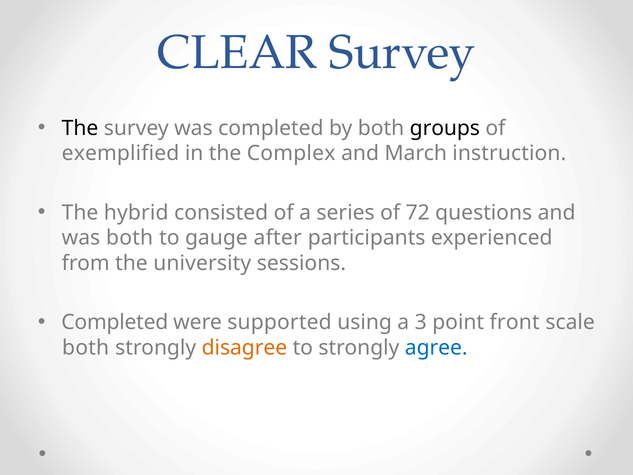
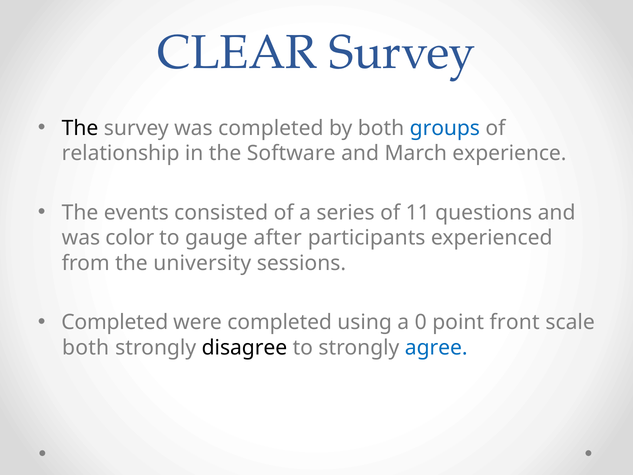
groups colour: black -> blue
exemplified: exemplified -> relationship
Complex: Complex -> Software
instruction: instruction -> experience
hybrid: hybrid -> events
72: 72 -> 11
was both: both -> color
were supported: supported -> completed
3: 3 -> 0
disagree colour: orange -> black
